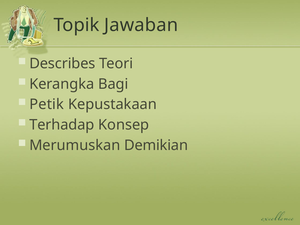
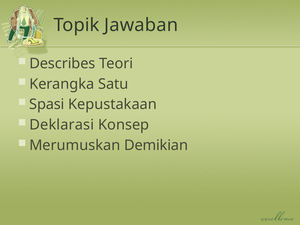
Bagi: Bagi -> Satu
Petik: Petik -> Spasi
Terhadap: Terhadap -> Deklarasi
